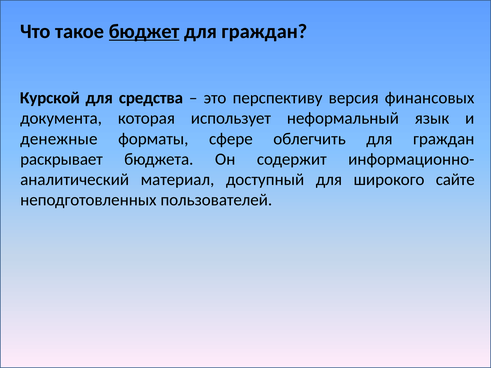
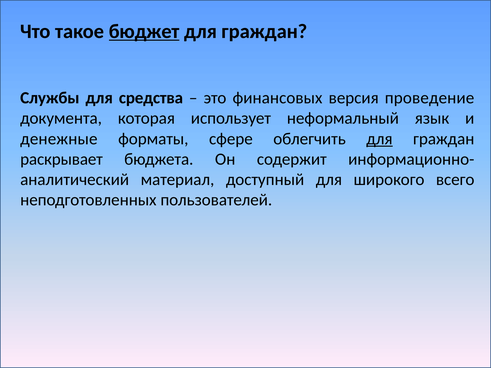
Курской: Курской -> Службы
перспективу: перспективу -> финансовых
финансовых: финансовых -> проведение
для at (379, 139) underline: none -> present
сайте: сайте -> всего
